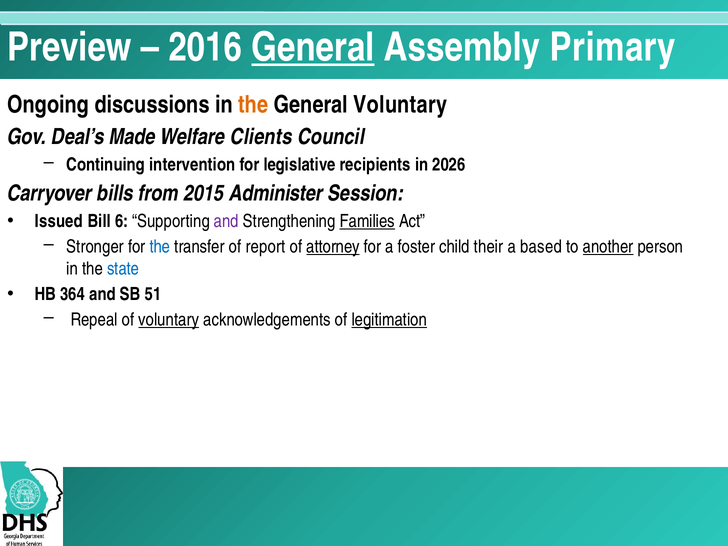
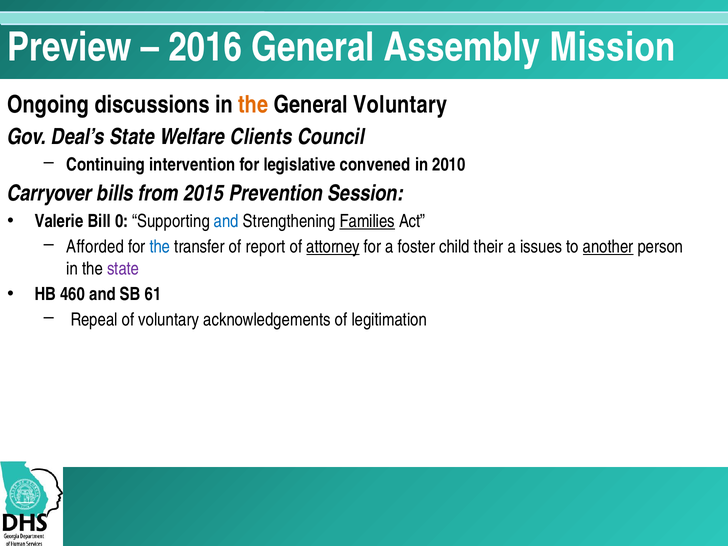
General at (313, 48) underline: present -> none
Primary: Primary -> Mission
Deal’s Made: Made -> State
recipients: recipients -> convened
2026: 2026 -> 2010
Administer: Administer -> Prevention
Issued: Issued -> Valerie
6: 6 -> 0
and at (226, 221) colour: purple -> blue
Stronger: Stronger -> Afforded
based: based -> issues
state at (123, 269) colour: blue -> purple
364: 364 -> 460
51: 51 -> 61
voluntary at (169, 320) underline: present -> none
legitimation underline: present -> none
